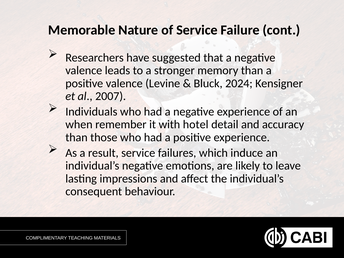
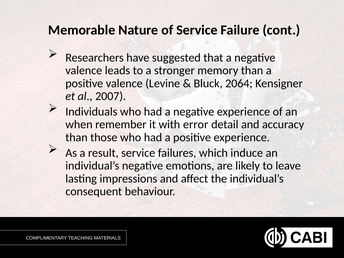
2024: 2024 -> 2064
hotel: hotel -> error
